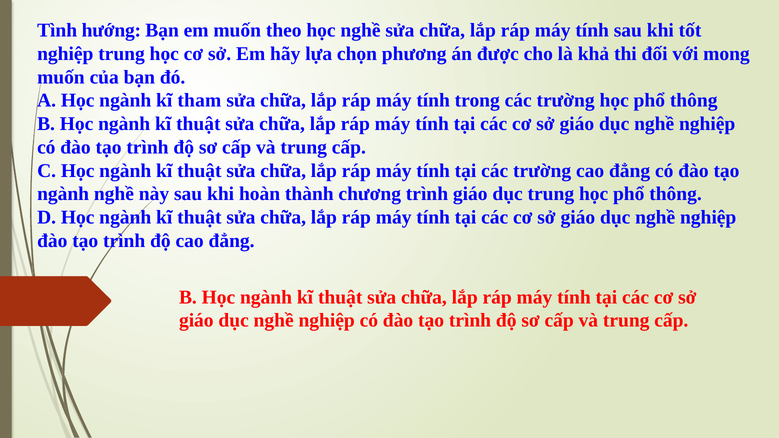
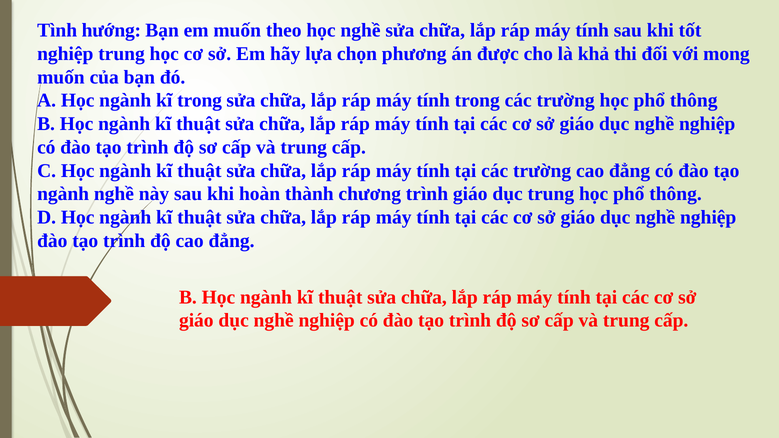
kĩ tham: tham -> trong
